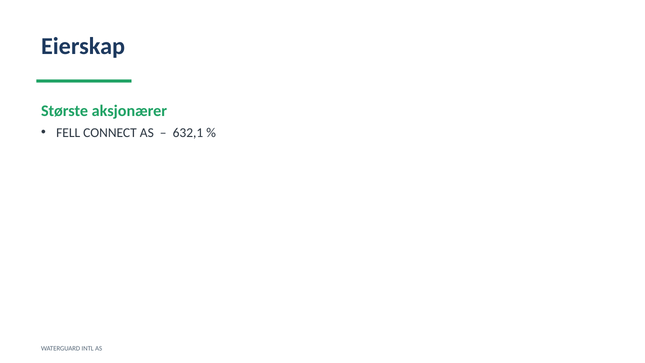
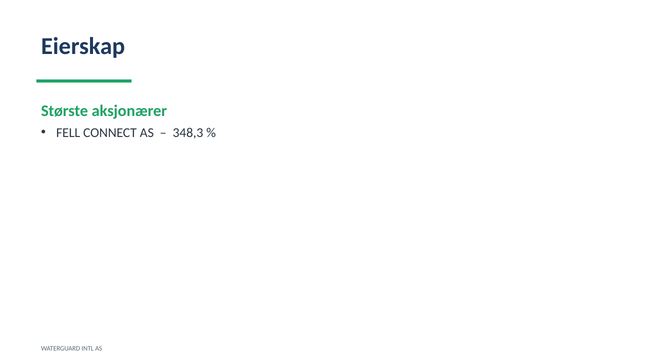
632,1: 632,1 -> 348,3
